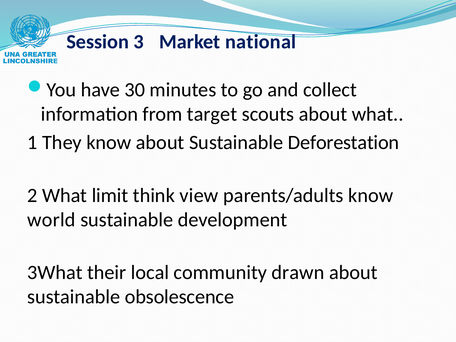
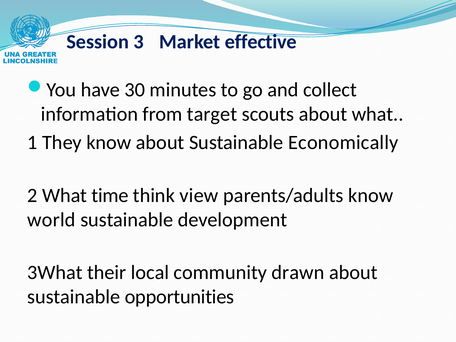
national: national -> effective
Deforestation: Deforestation -> Economically
limit: limit -> time
obsolescence: obsolescence -> opportunities
